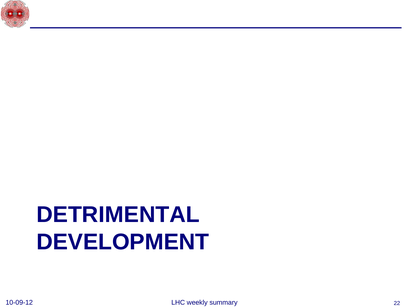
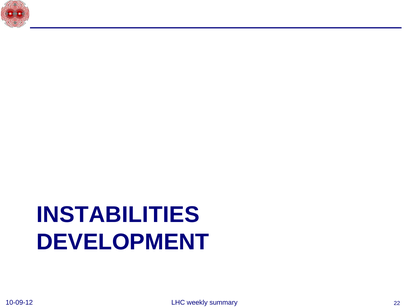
DETRIMENTAL: DETRIMENTAL -> INSTABILITIES
